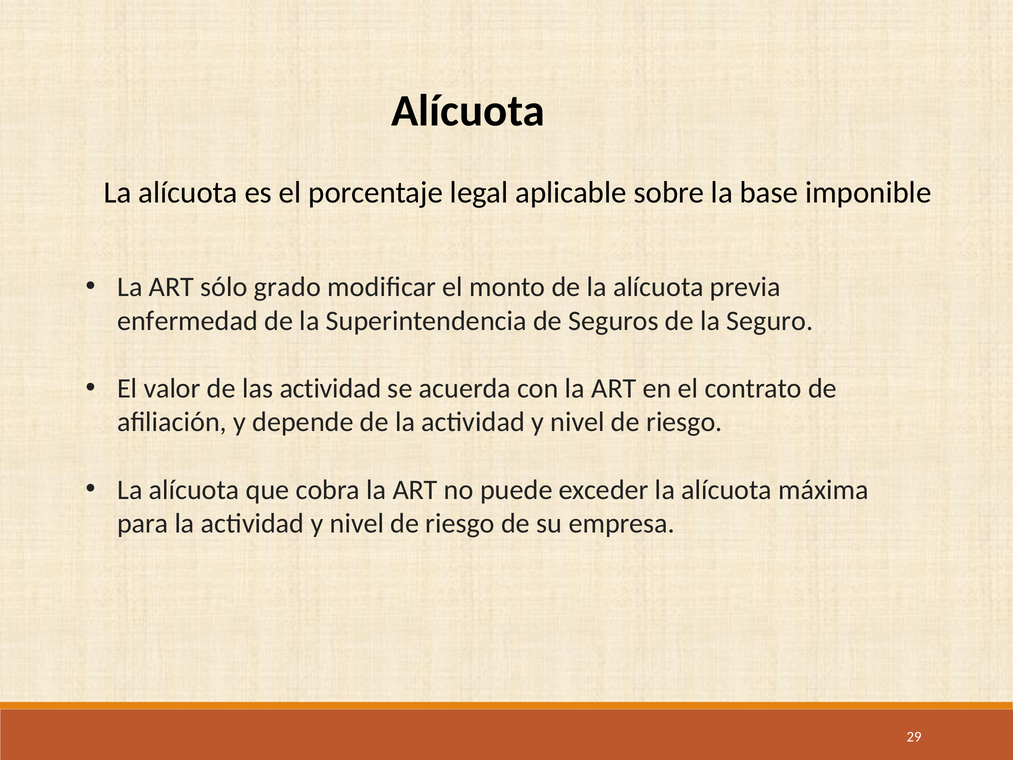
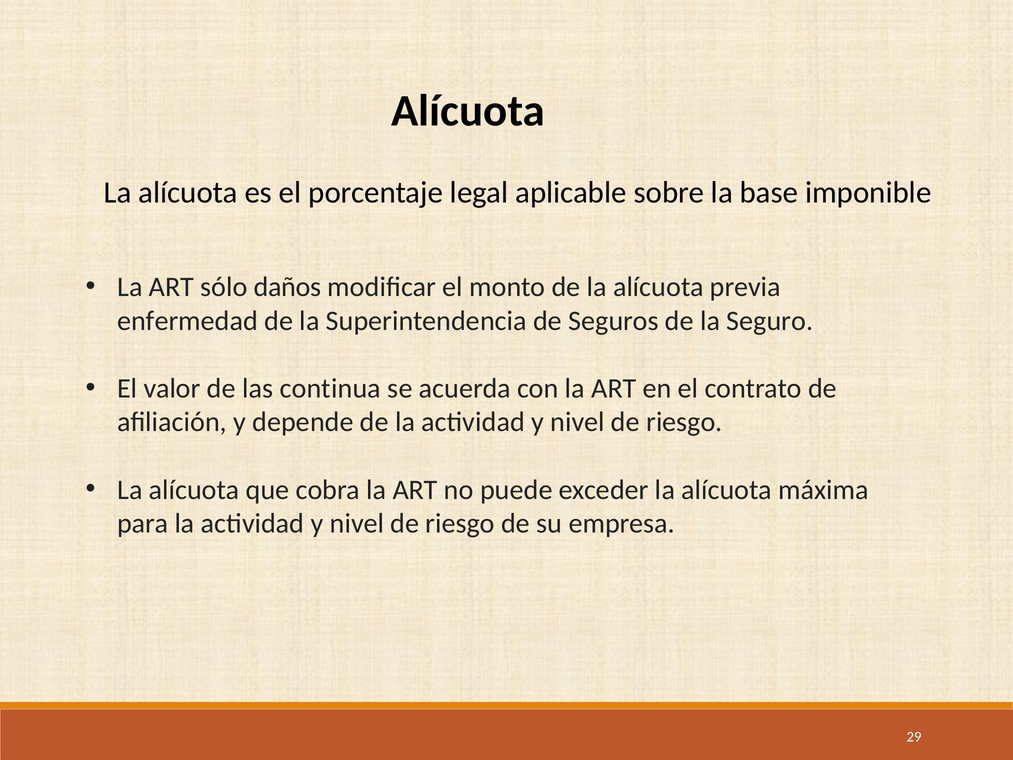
grado: grado -> daños
las actividad: actividad -> continua
